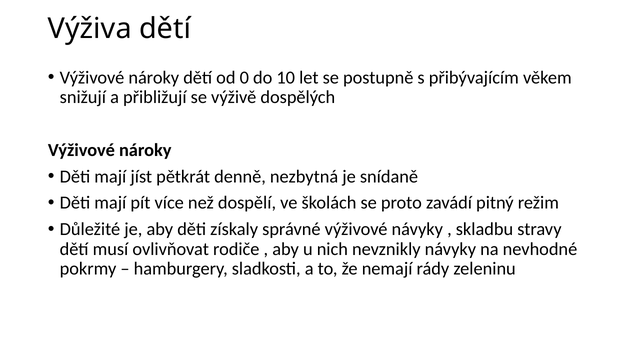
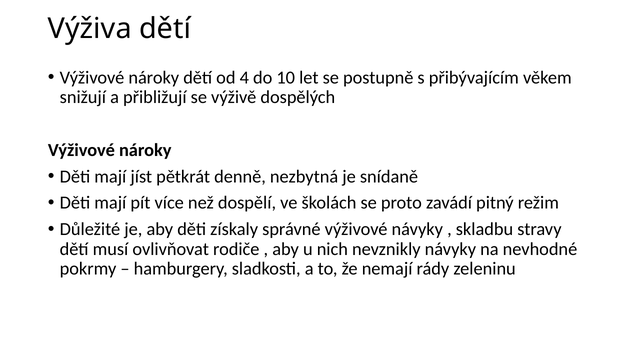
0: 0 -> 4
